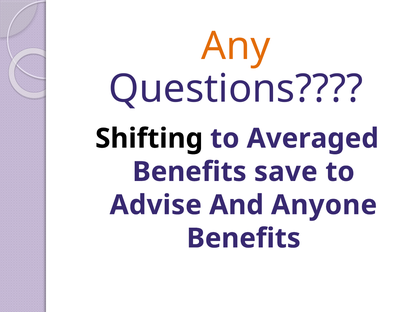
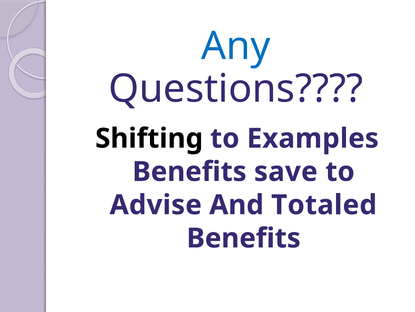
Any colour: orange -> blue
Averaged: Averaged -> Examples
Anyone: Anyone -> Totaled
